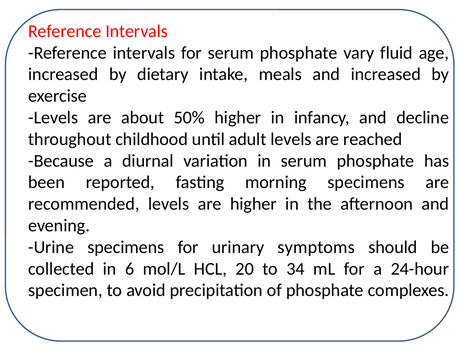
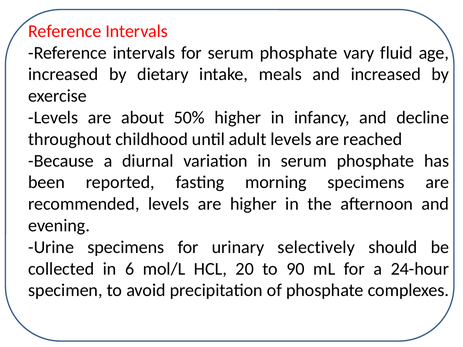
symptoms: symptoms -> selectively
34: 34 -> 90
